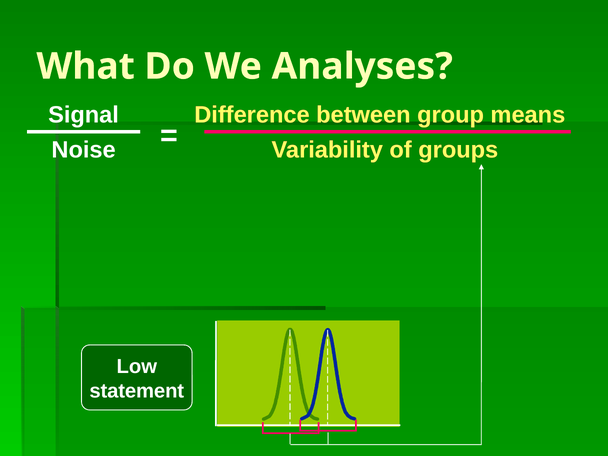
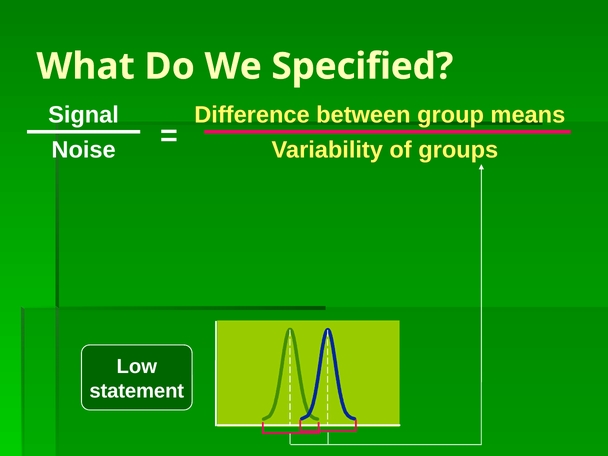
Analyses: Analyses -> Specified
